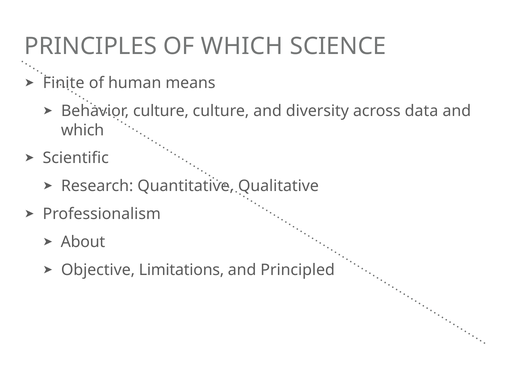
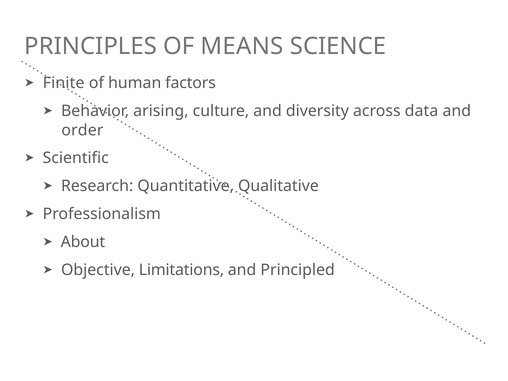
OF WHICH: WHICH -> MEANS
means: means -> factors
Behavior culture: culture -> arising
which at (83, 130): which -> order
